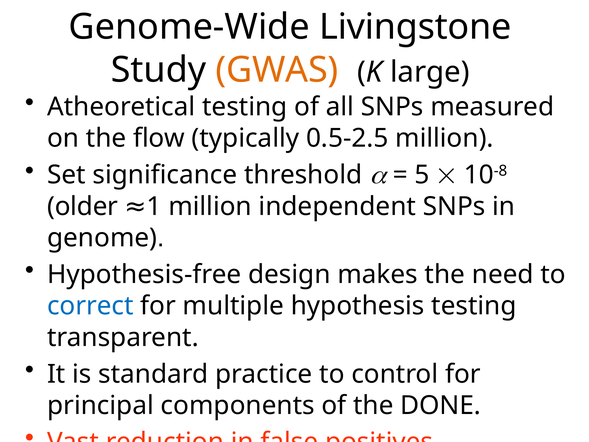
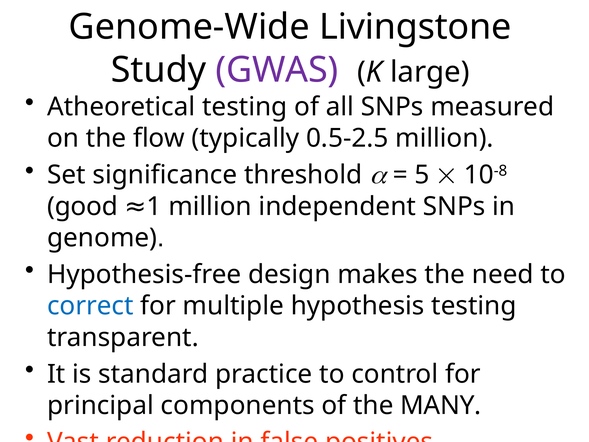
GWAS colour: orange -> purple
older: older -> good
DONE: DONE -> MANY
